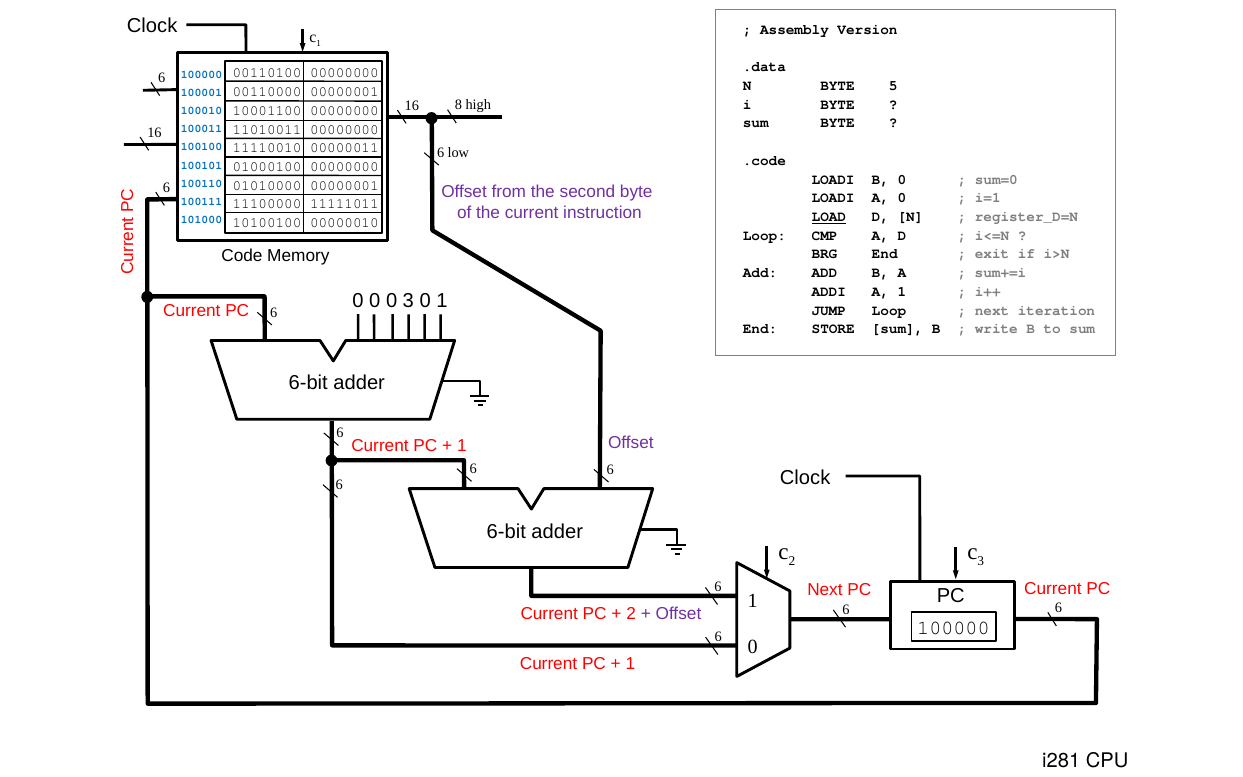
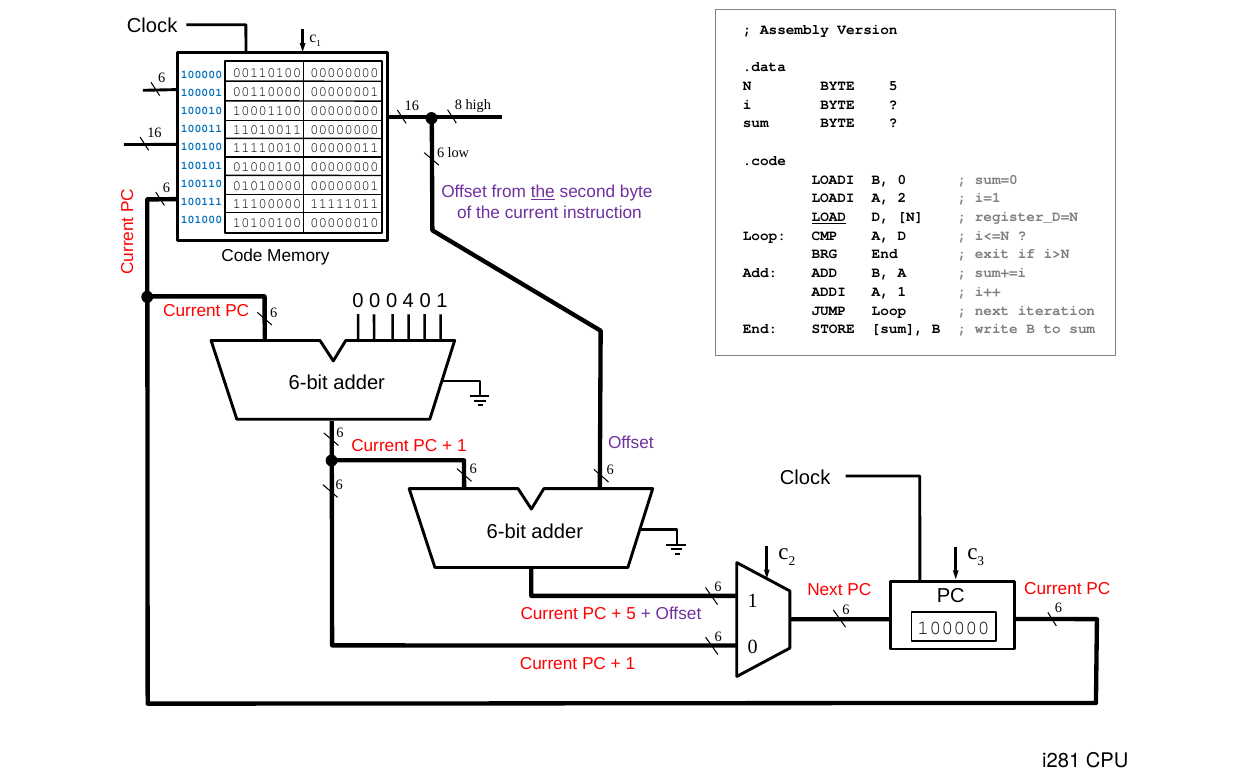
the at (543, 192) underline: none -> present
A 0: 0 -> 2
0 3: 3 -> 4
2 at (631, 613): 2 -> 5
